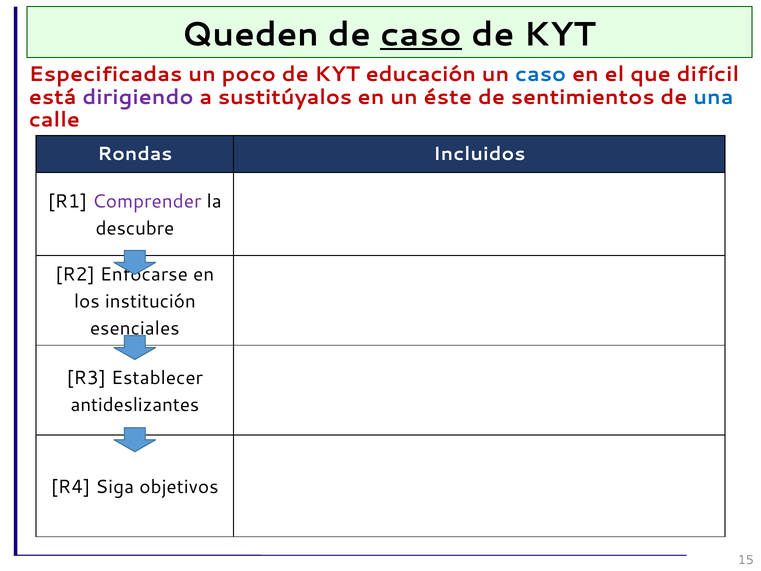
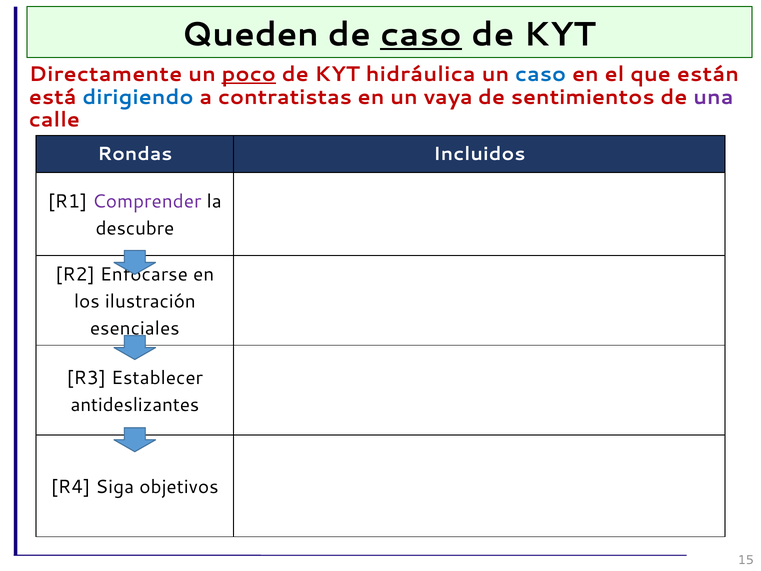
Especificadas: Especificadas -> Directamente
poco underline: none -> present
educación: educación -> hidráulica
difícil: difícil -> están
dirigiendo colour: purple -> blue
sustitúyalos: sustitúyalos -> contratistas
éste: éste -> vaya
una colour: blue -> purple
institución: institución -> ilustración
